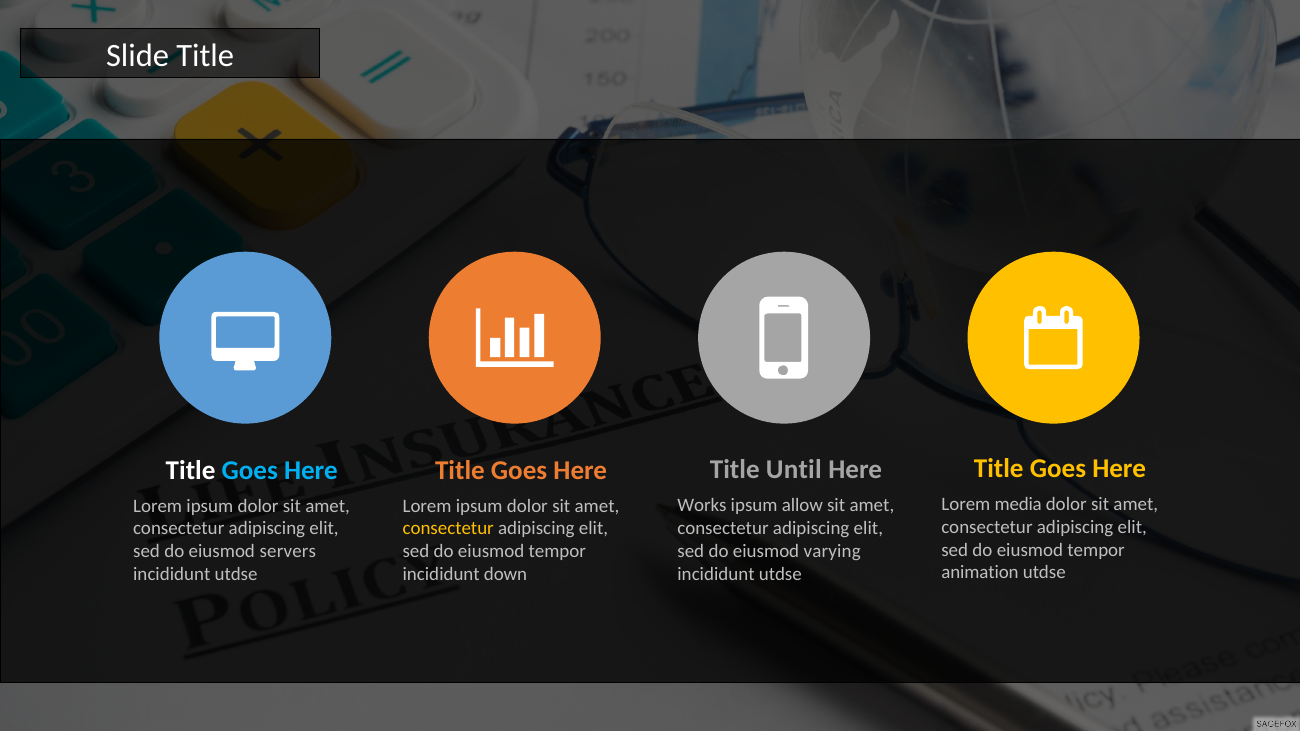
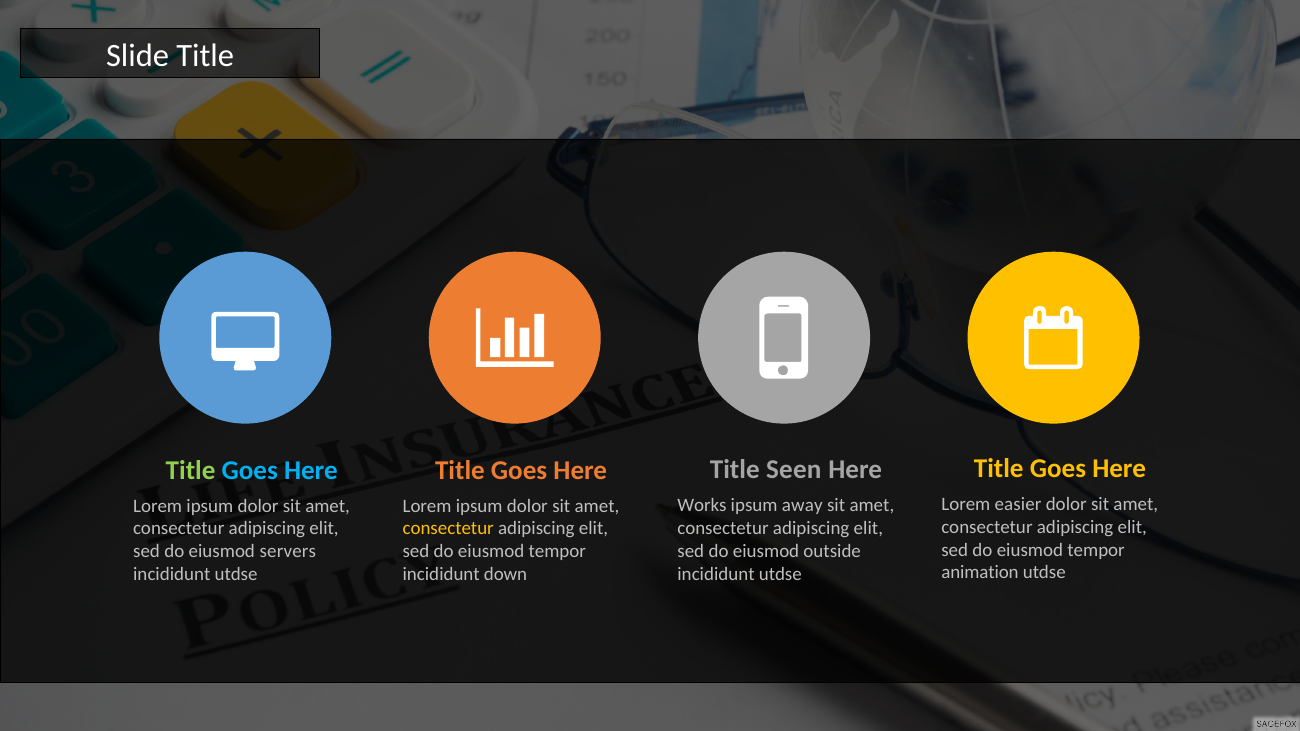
Until: Until -> Seen
Title at (191, 470) colour: white -> light green
media: media -> easier
allow: allow -> away
varying: varying -> outside
